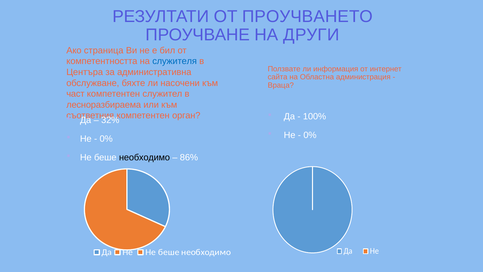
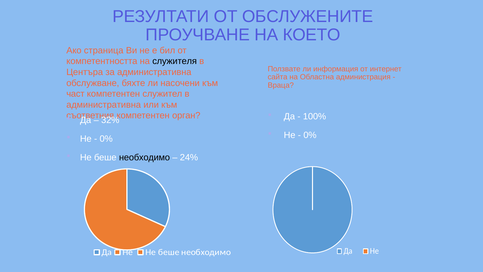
ПРОУЧВАНЕТО: ПРОУЧВАНЕТО -> ОБСЛУЖЕНИТЕ
ДРУГИ: ДРУГИ -> КОЕТО
служителя colour: blue -> black
лесноразбираема at (104, 105): лесноразбираема -> административна
86%: 86% -> 24%
